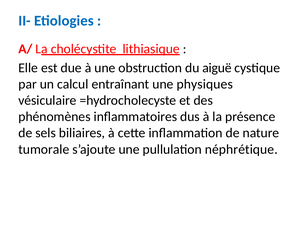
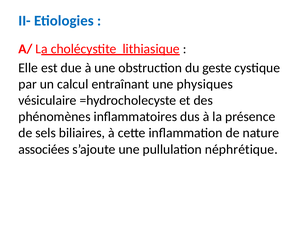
aiguë: aiguë -> geste
tumorale: tumorale -> associées
